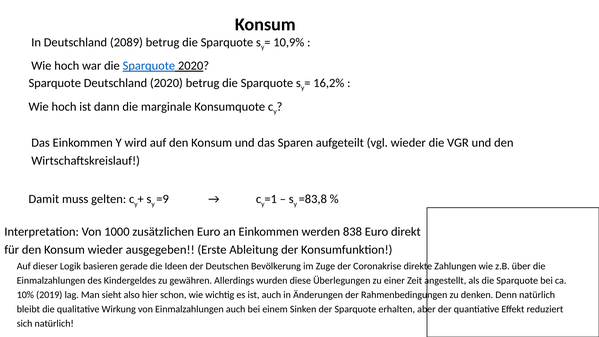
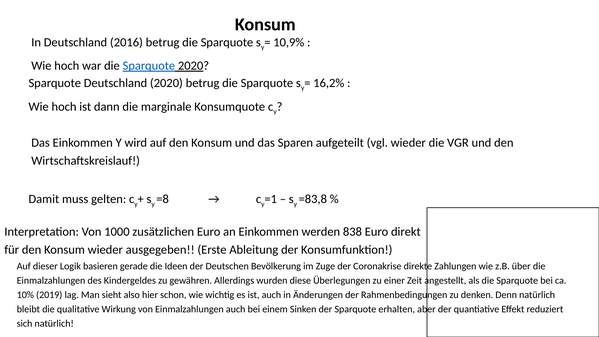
2089: 2089 -> 2016
=9: =9 -> =8
